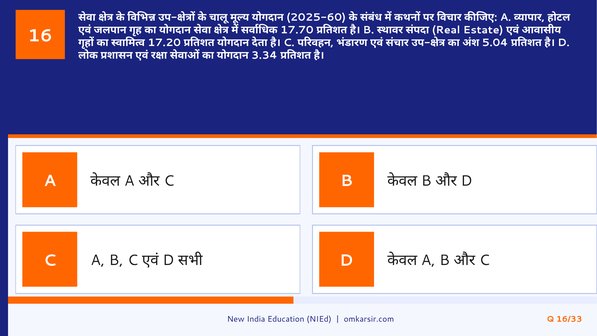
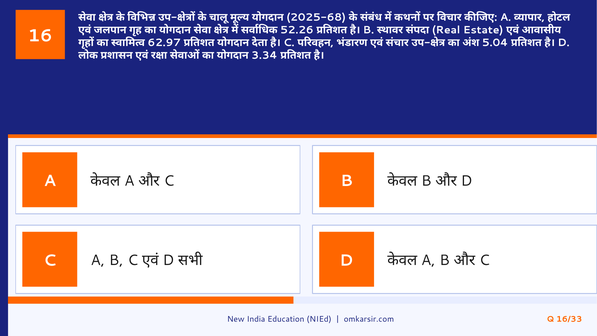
2025-60: 2025-60 -> 2025-68
17.70: 17.70 -> 52.26
17.20: 17.20 -> 62.97
